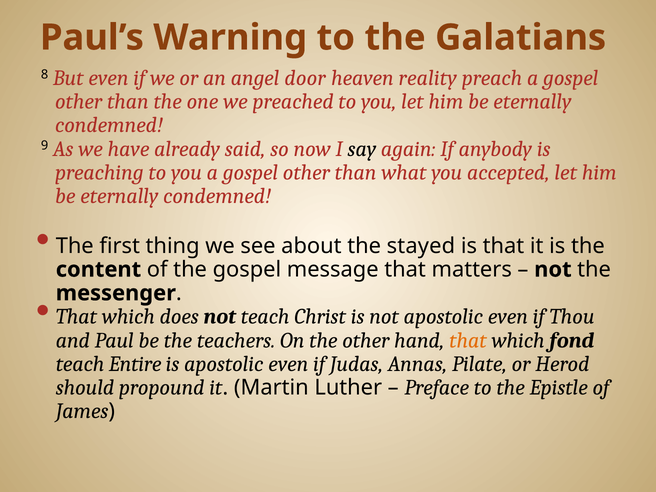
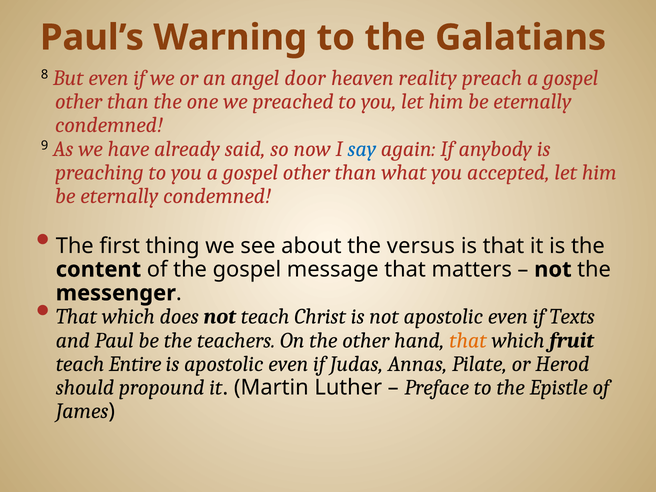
say colour: black -> blue
stayed: stayed -> versus
Thou: Thou -> Texts
fond: fond -> fruit
